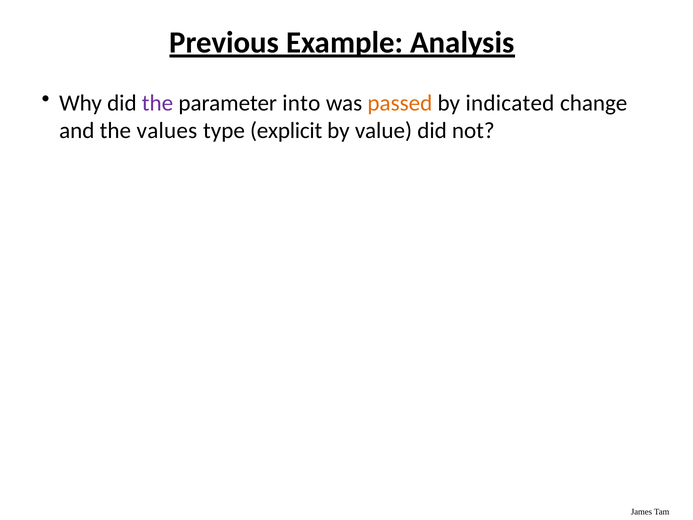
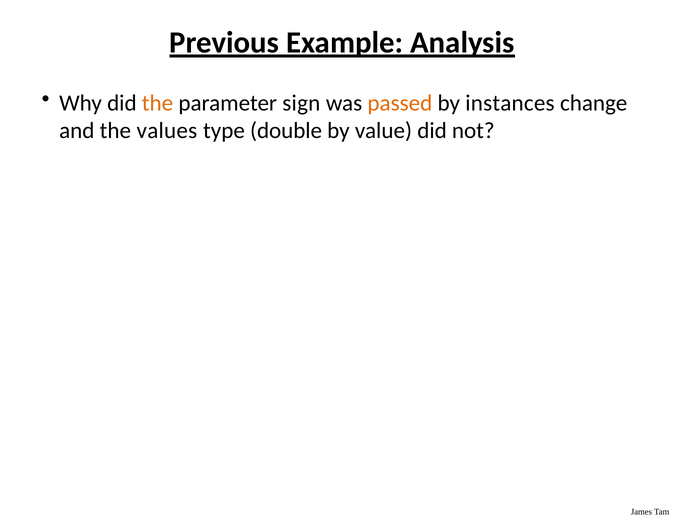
the at (158, 103) colour: purple -> orange
into: into -> sign
indicated: indicated -> instances
explicit: explicit -> double
